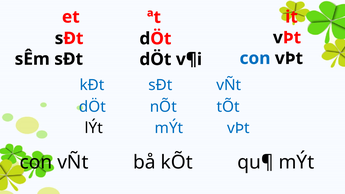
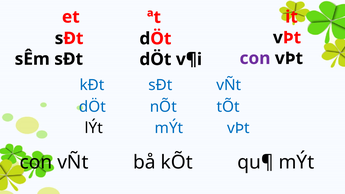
con at (255, 58) colour: blue -> purple
